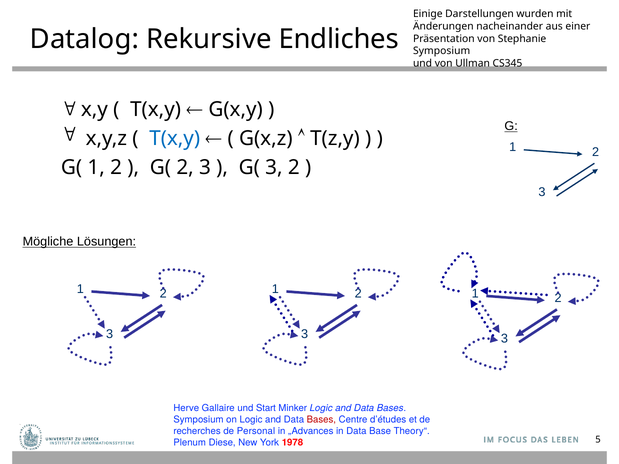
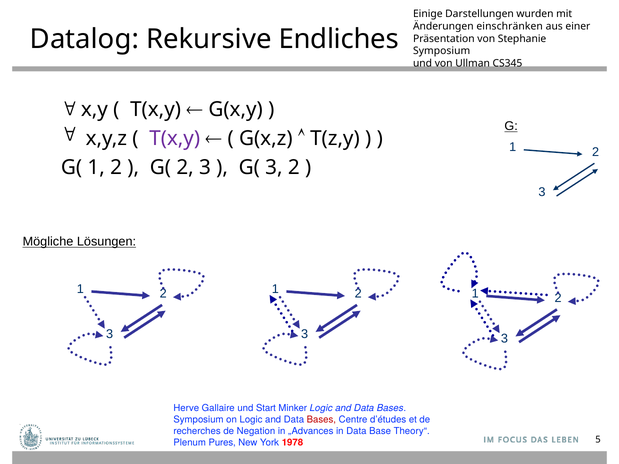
nacheinander: nacheinander -> einschränken
T(x,y at (175, 138) colour: blue -> purple
Personal: Personal -> Negation
Diese: Diese -> Pures
